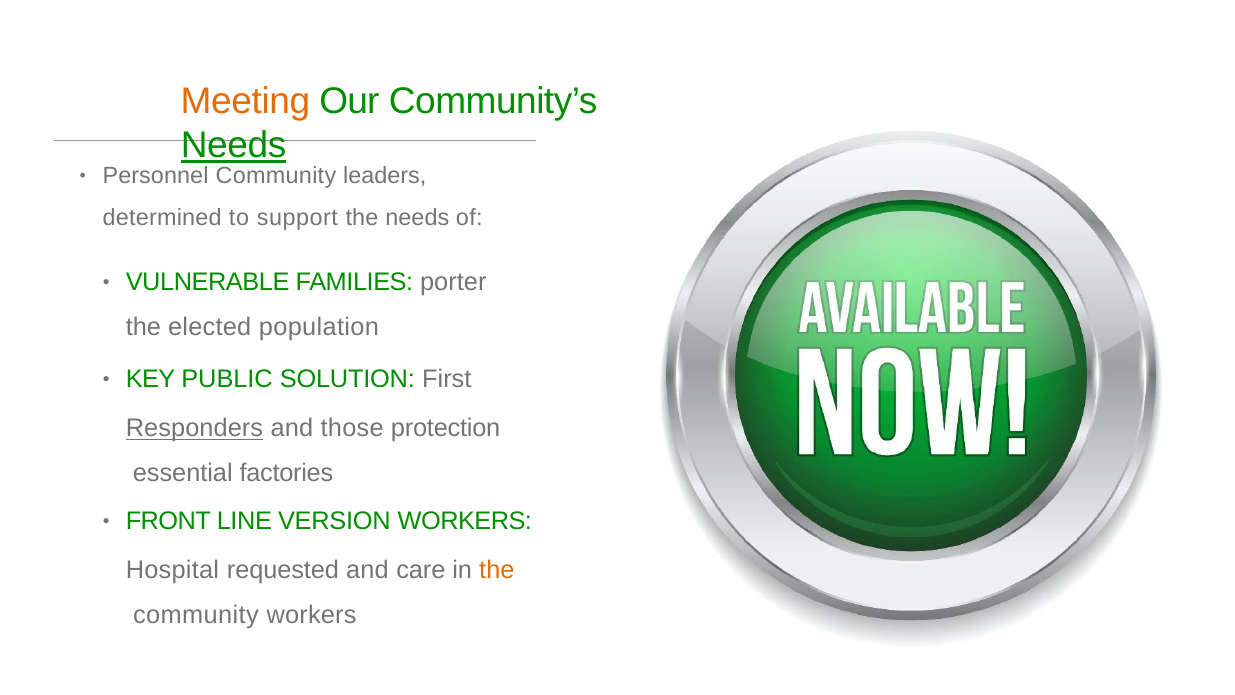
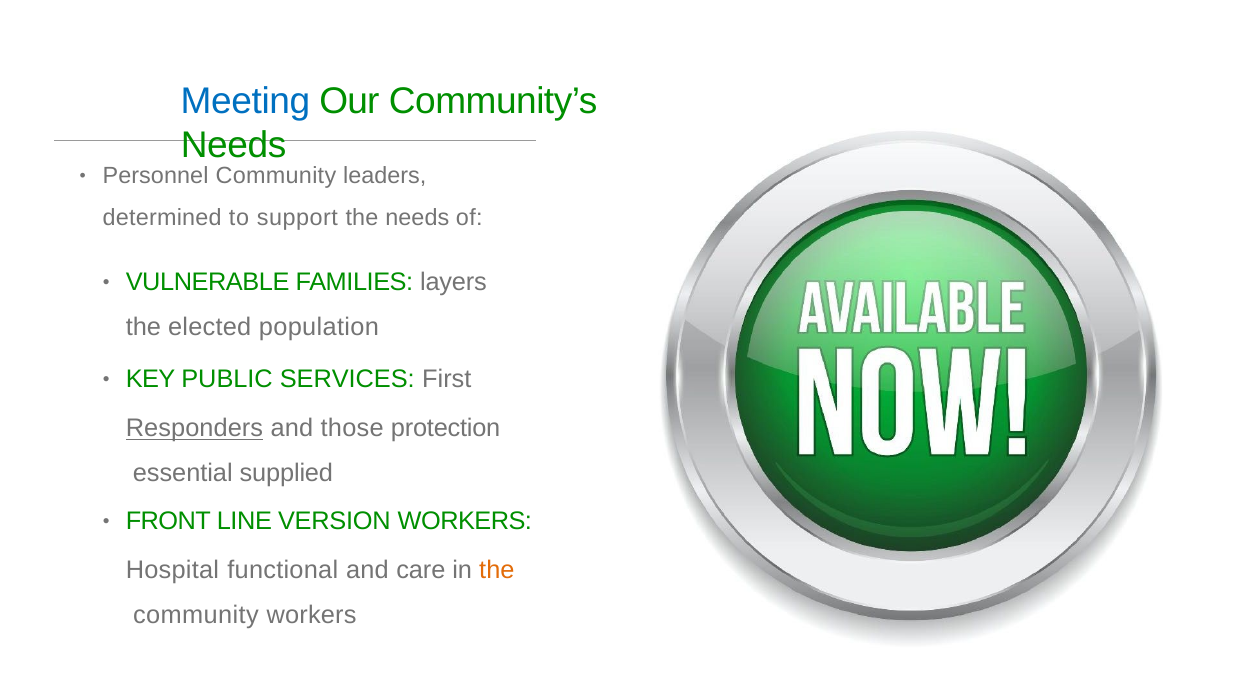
Meeting colour: orange -> blue
Needs at (234, 145) underline: present -> none
porter: porter -> layers
SOLUTION: SOLUTION -> SERVICES
factories: factories -> supplied
requested: requested -> functional
